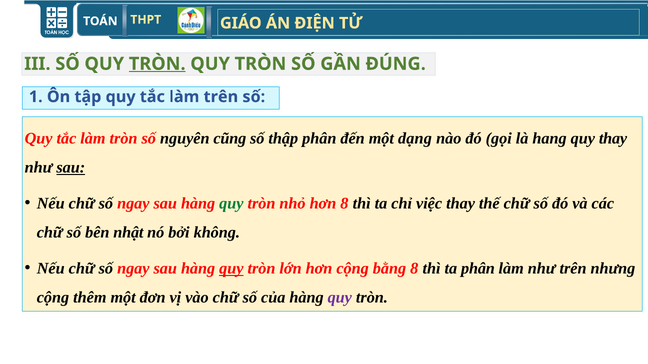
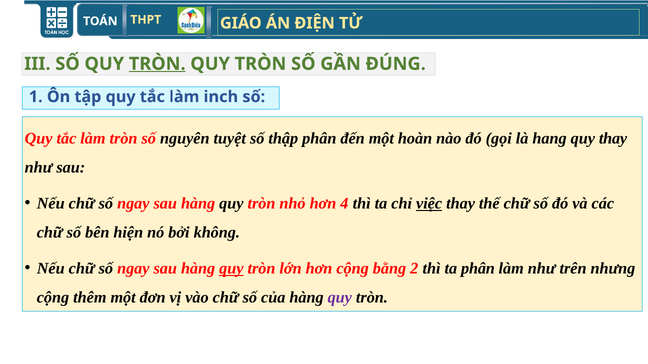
làm trên: trên -> inch
cũng: cũng -> tuyệt
dạng: dạng -> hoàn
sau at (71, 168) underline: present -> none
quy at (231, 204) colour: green -> black
hơn 8: 8 -> 4
việc underline: none -> present
nhật: nhật -> hiện
bằng 8: 8 -> 2
